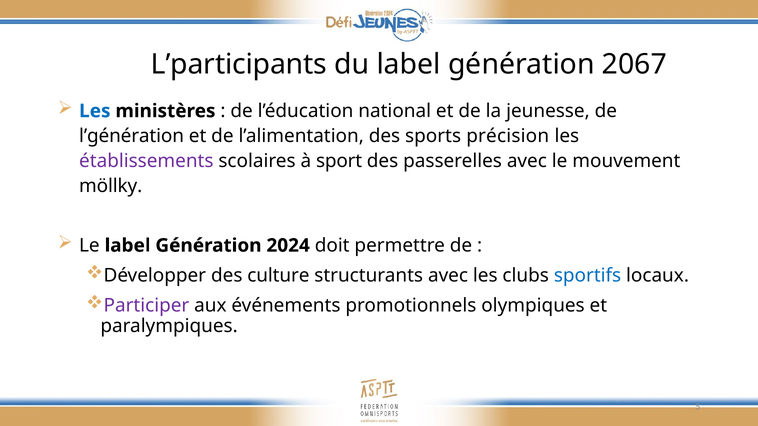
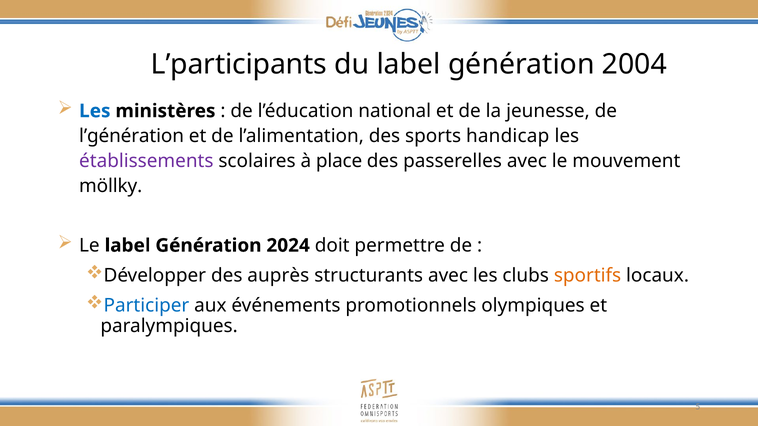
2067: 2067 -> 2004
précision: précision -> handicap
sport: sport -> place
culture: culture -> auprès
sportifs colour: blue -> orange
Participer colour: purple -> blue
